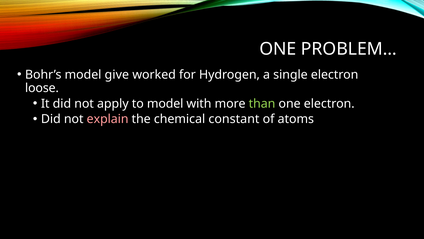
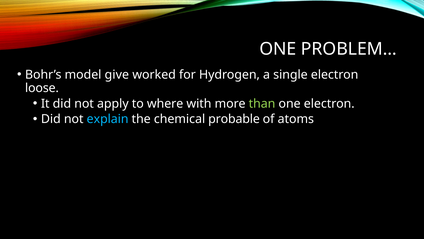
to model: model -> where
explain colour: pink -> light blue
constant: constant -> probable
